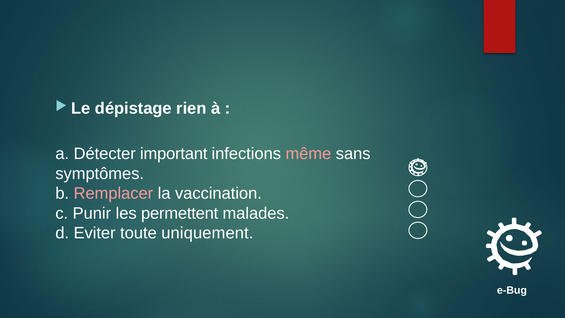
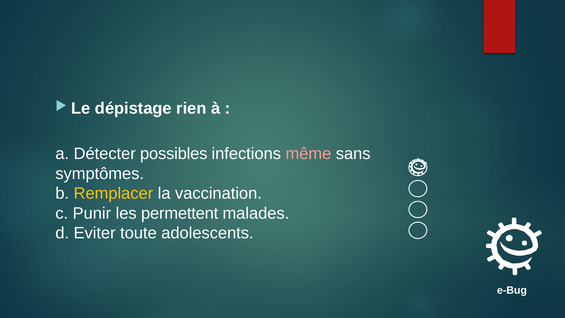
important: important -> possibles
Remplacer colour: pink -> yellow
uniquement: uniquement -> adolescents
